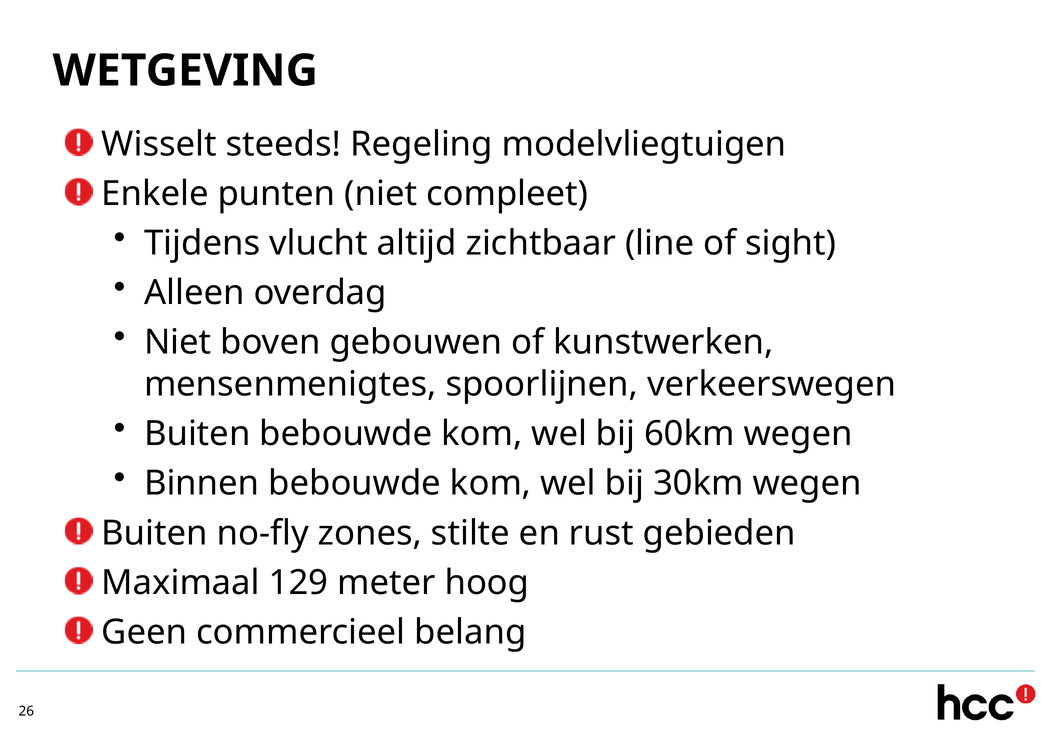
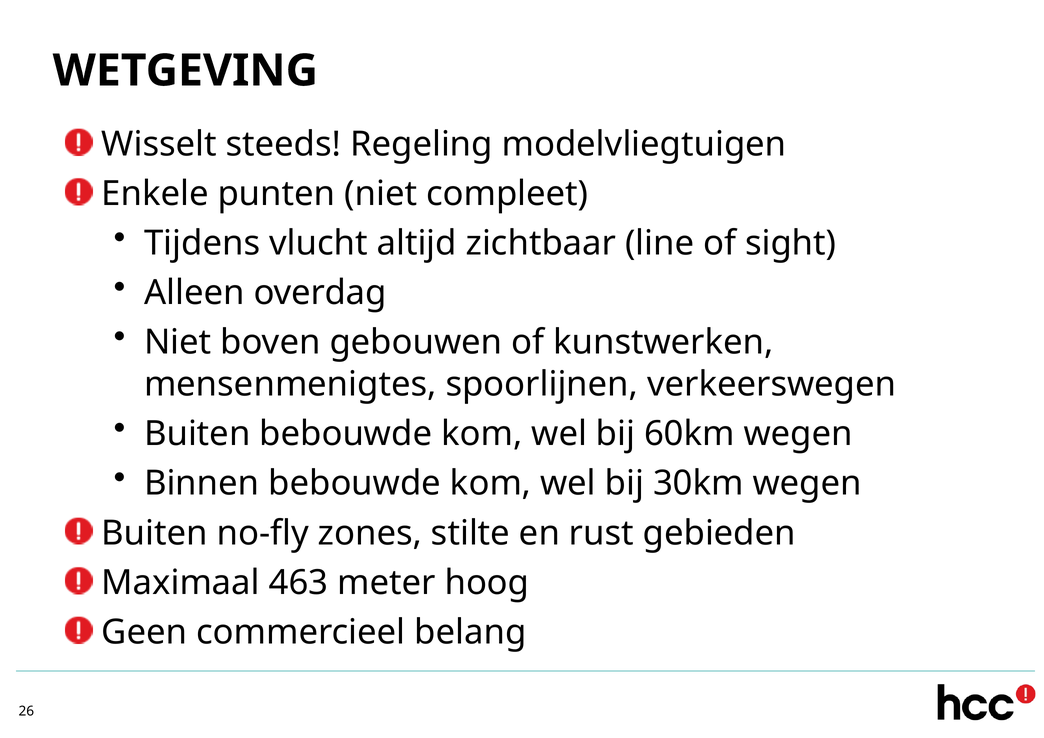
129: 129 -> 463
